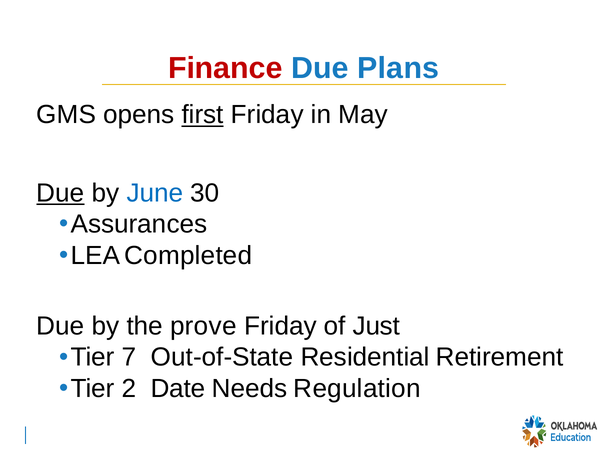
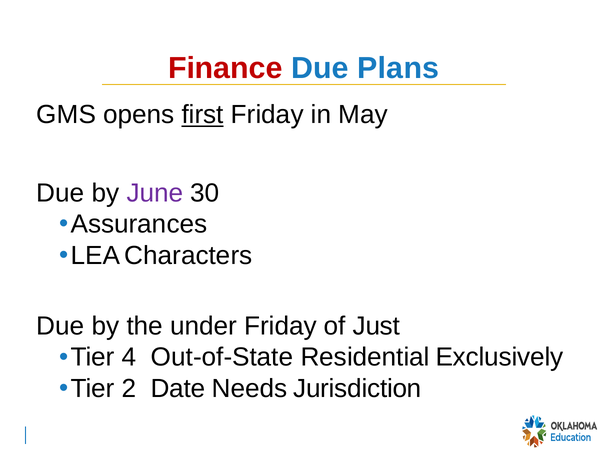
Due at (60, 193) underline: present -> none
June colour: blue -> purple
Completed: Completed -> Characters
prove: prove -> under
7: 7 -> 4
Retirement: Retirement -> Exclusively
Regulation: Regulation -> Jurisdiction
